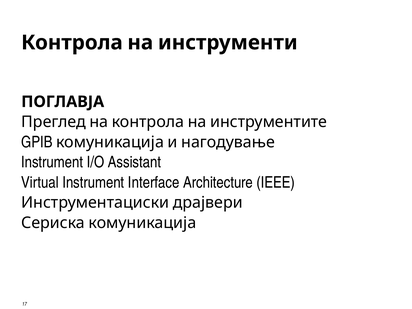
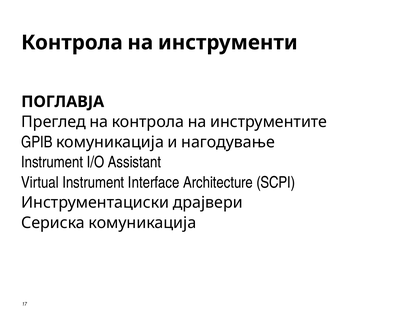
IEEE: IEEE -> SCPI
